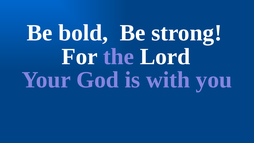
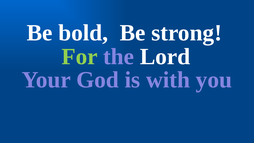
For colour: white -> light green
